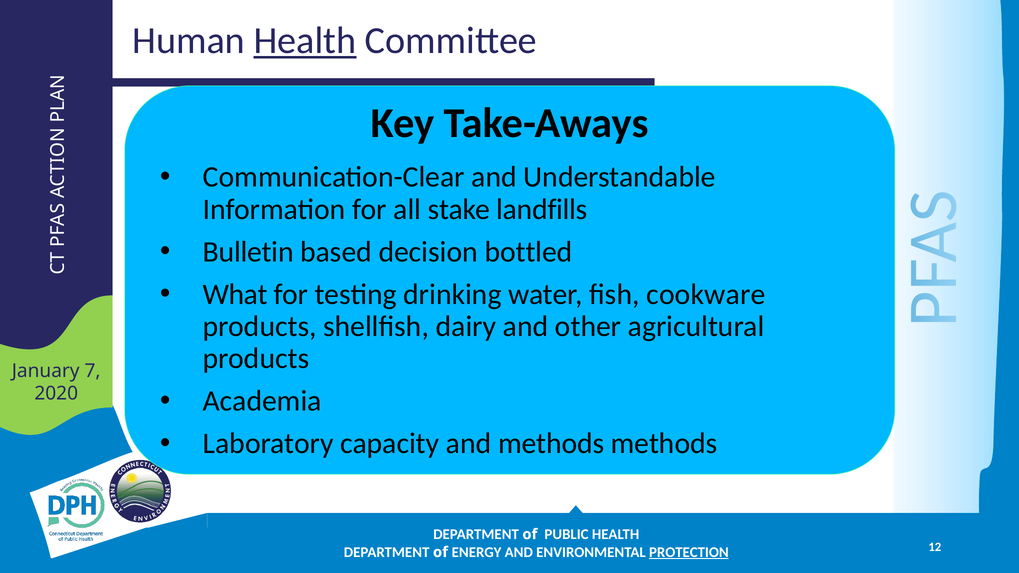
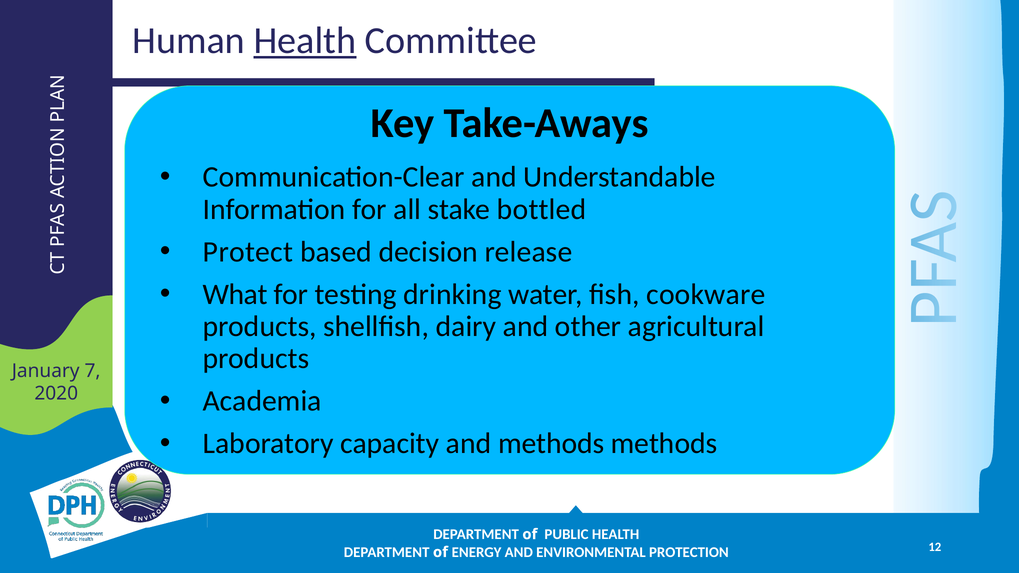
landfills: landfills -> bottled
Bulletin: Bulletin -> Protect
bottled: bottled -> release
PROTECTION underline: present -> none
